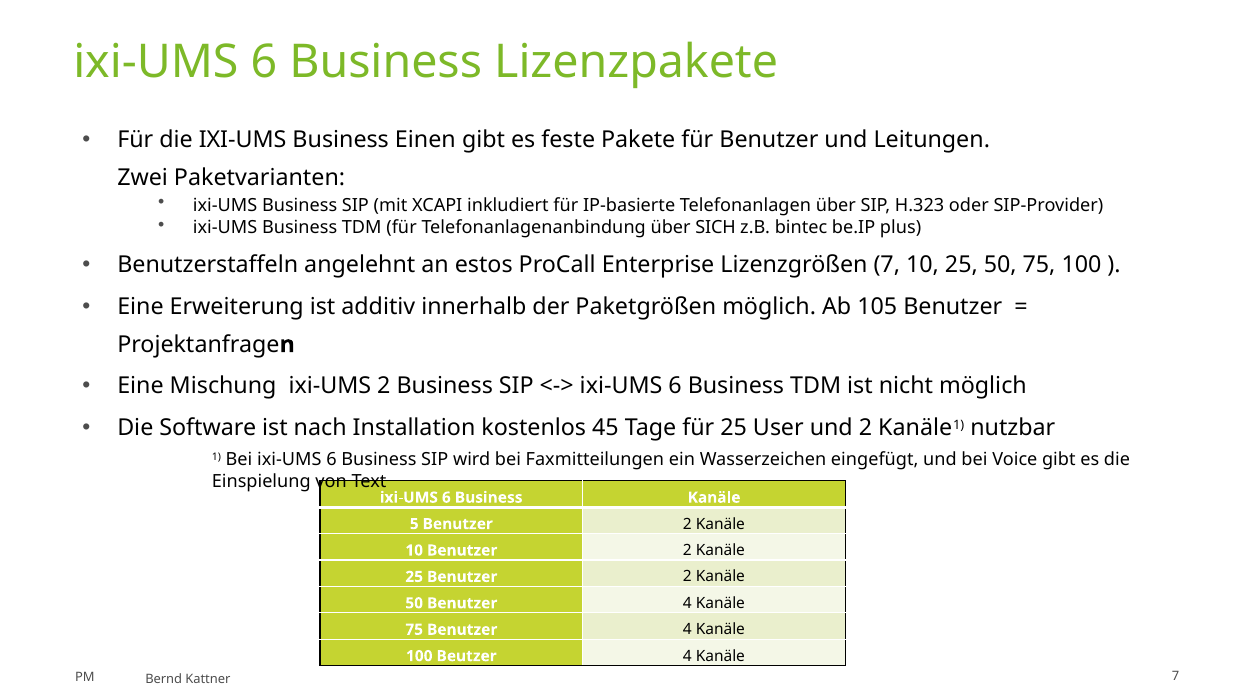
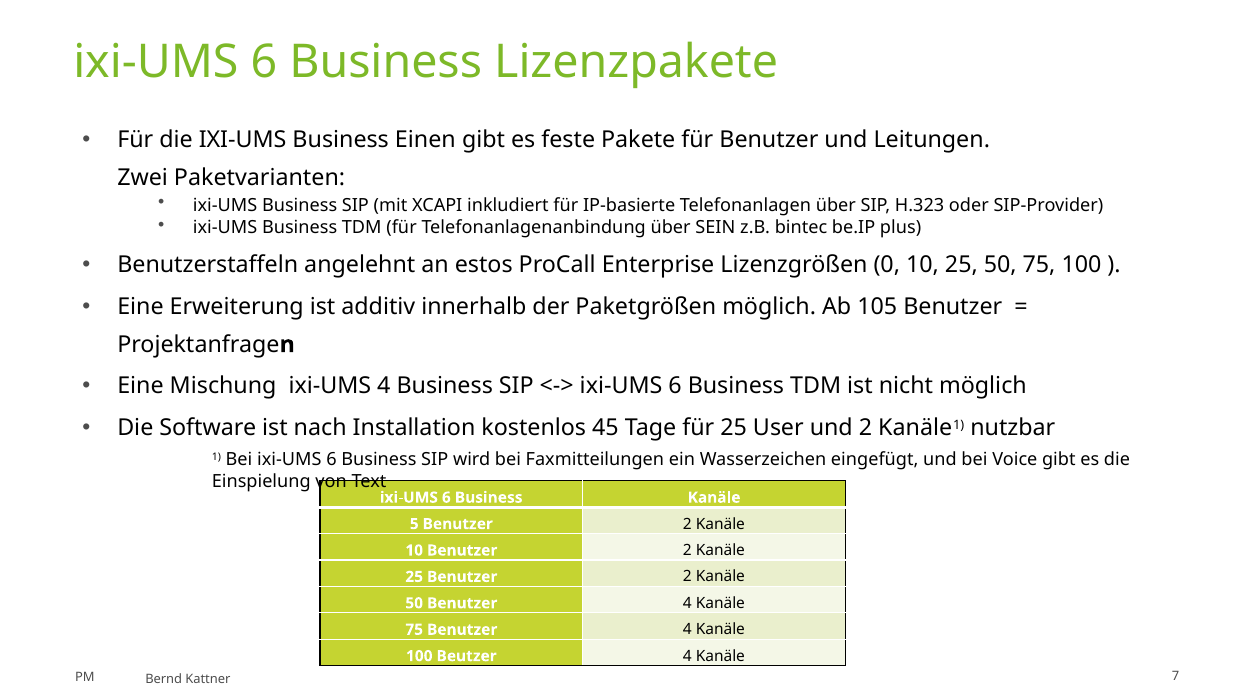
SICH: SICH -> SEIN
Lizenzgrößen 7: 7 -> 0
ixi-UMS 2: 2 -> 4
